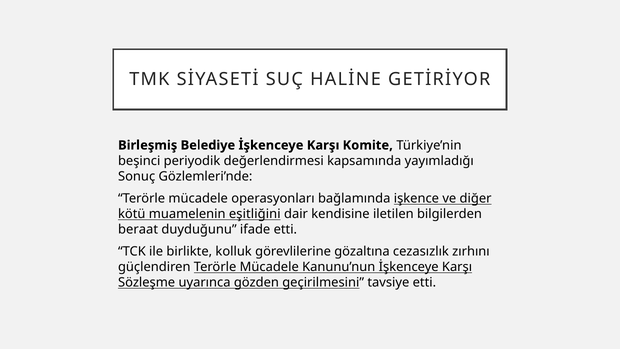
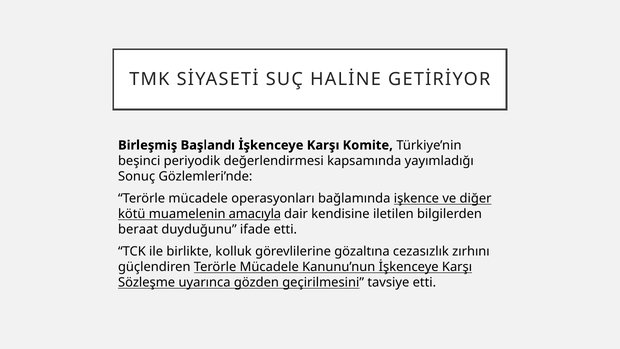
Belediye: Belediye -> Başlandı
eşitliğini: eşitliğini -> amacıyla
